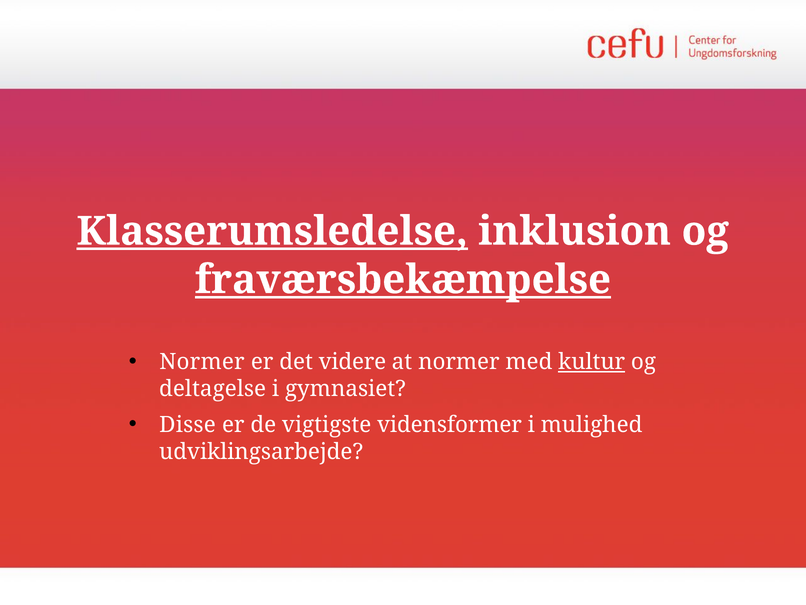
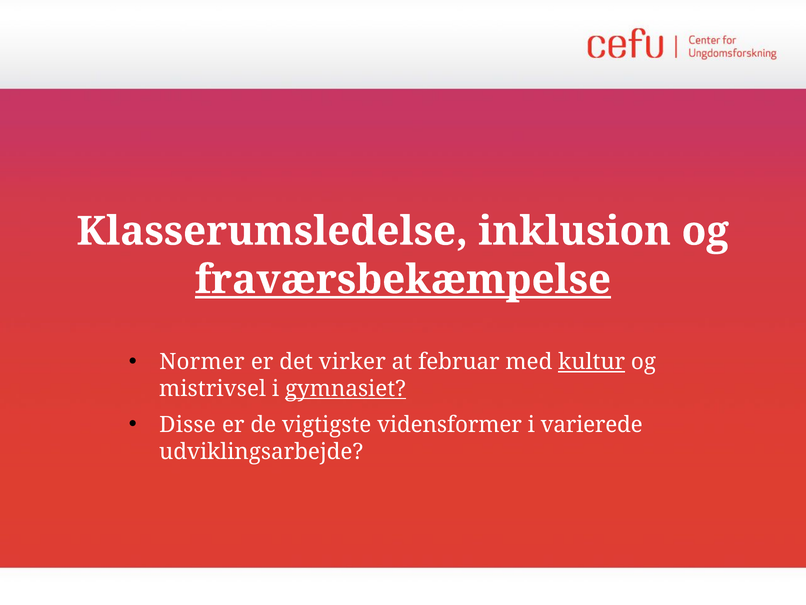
Klasserumsledelse underline: present -> none
videre: videre -> virker
at normer: normer -> februar
deltagelse: deltagelse -> mistrivsel
gymnasiet underline: none -> present
mulighed: mulighed -> varierede
